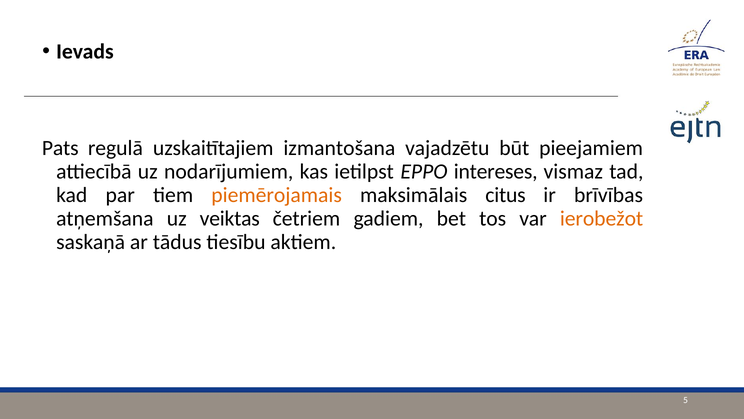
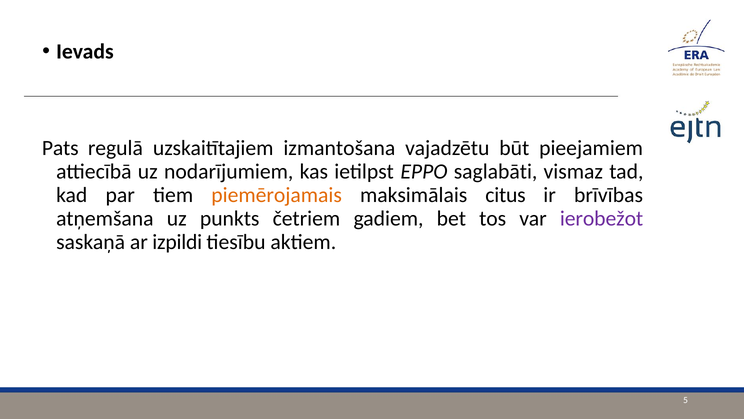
intereses: intereses -> saglabāti
veiktas: veiktas -> punkts
ierobežot colour: orange -> purple
tādus: tādus -> izpildi
